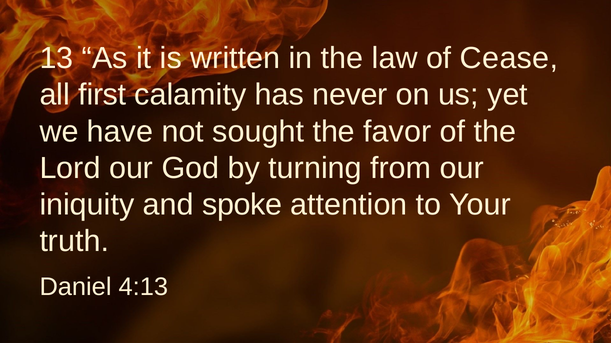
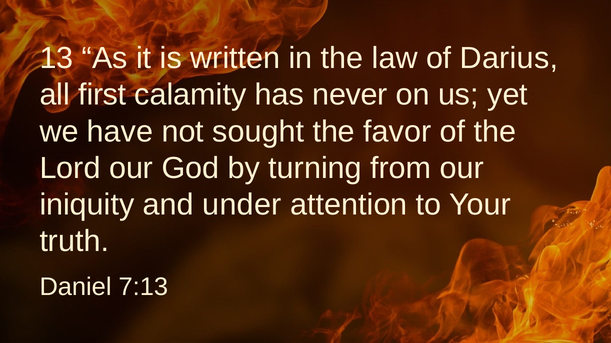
Cease: Cease -> Darius
spoke: spoke -> under
4:13: 4:13 -> 7:13
